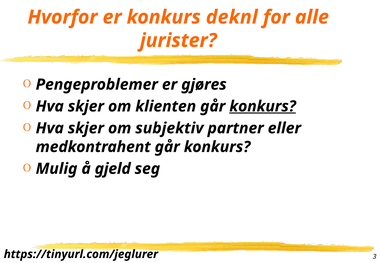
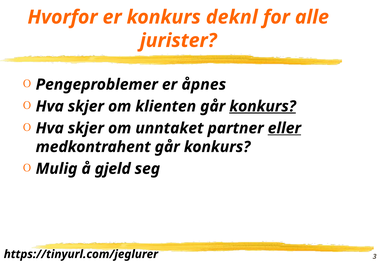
gjøres: gjøres -> åpnes
subjektiv: subjektiv -> unntaket
eller underline: none -> present
